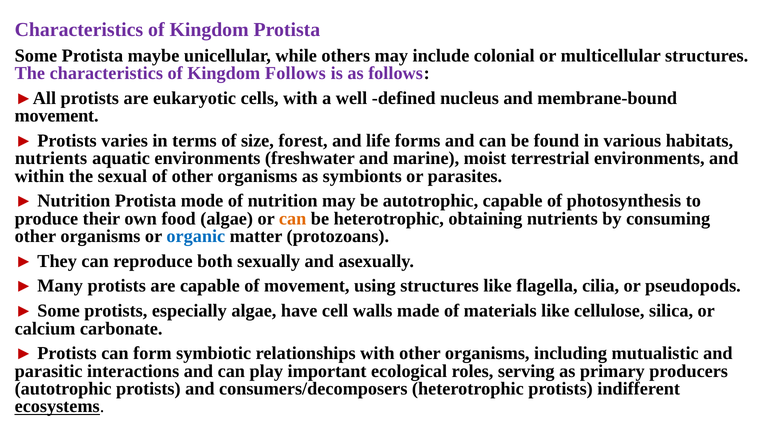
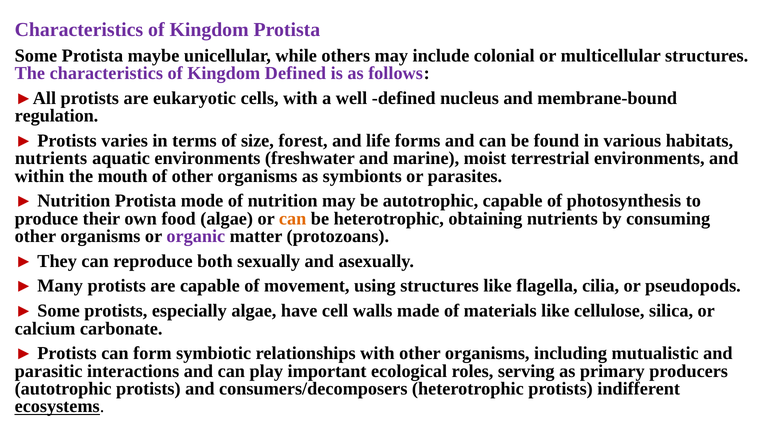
Kingdom Follows: Follows -> Defined
movement at (57, 116): movement -> regulation
sexual: sexual -> mouth
organic colour: blue -> purple
